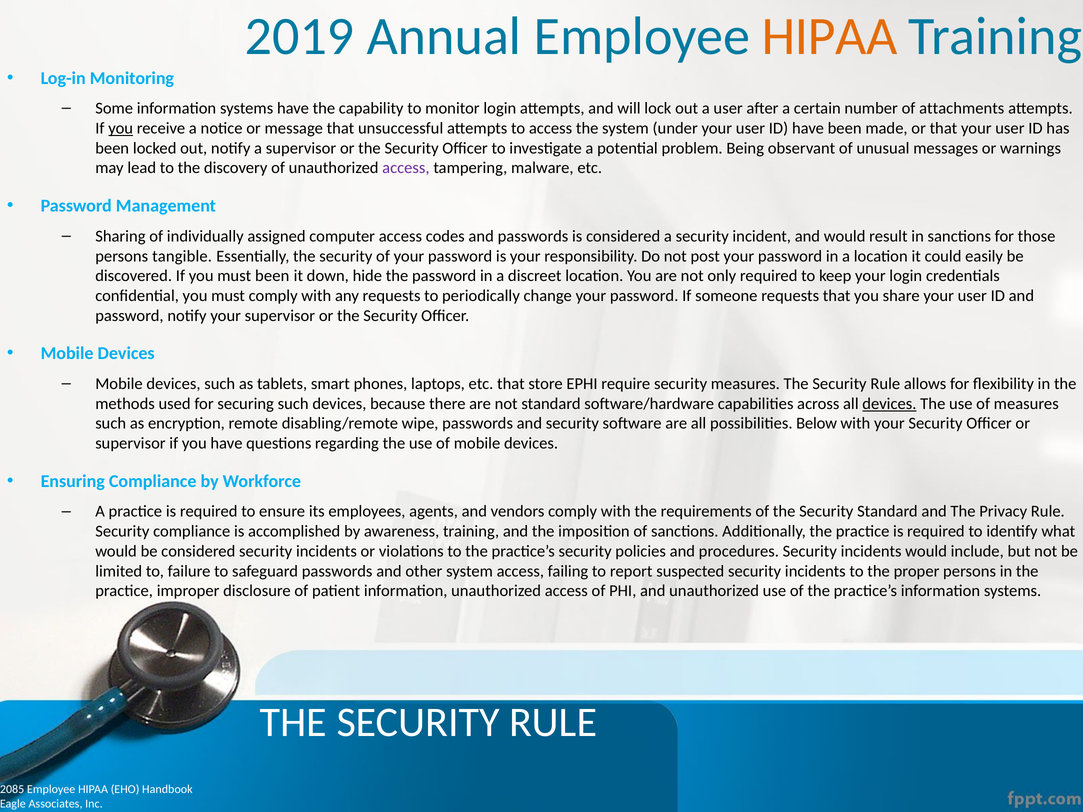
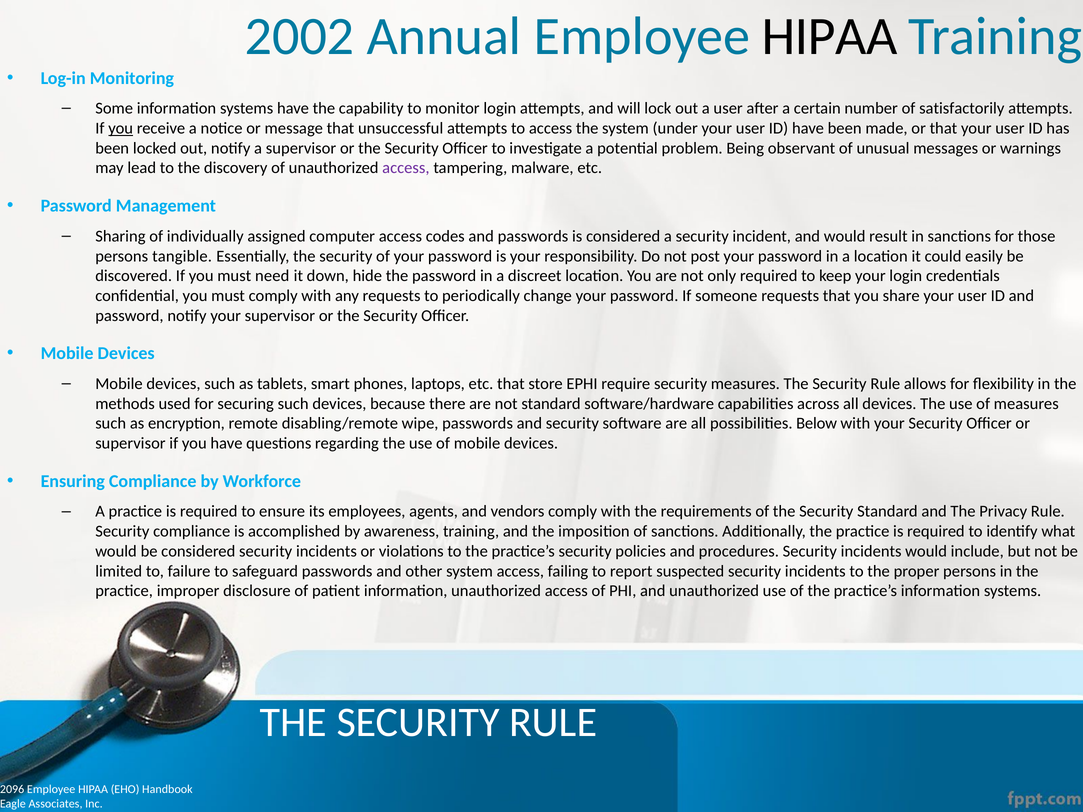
2019: 2019 -> 2002
HIPAA at (829, 37) colour: orange -> black
attachments: attachments -> satisfactorily
must been: been -> need
devices at (889, 404) underline: present -> none
2085: 2085 -> 2096
